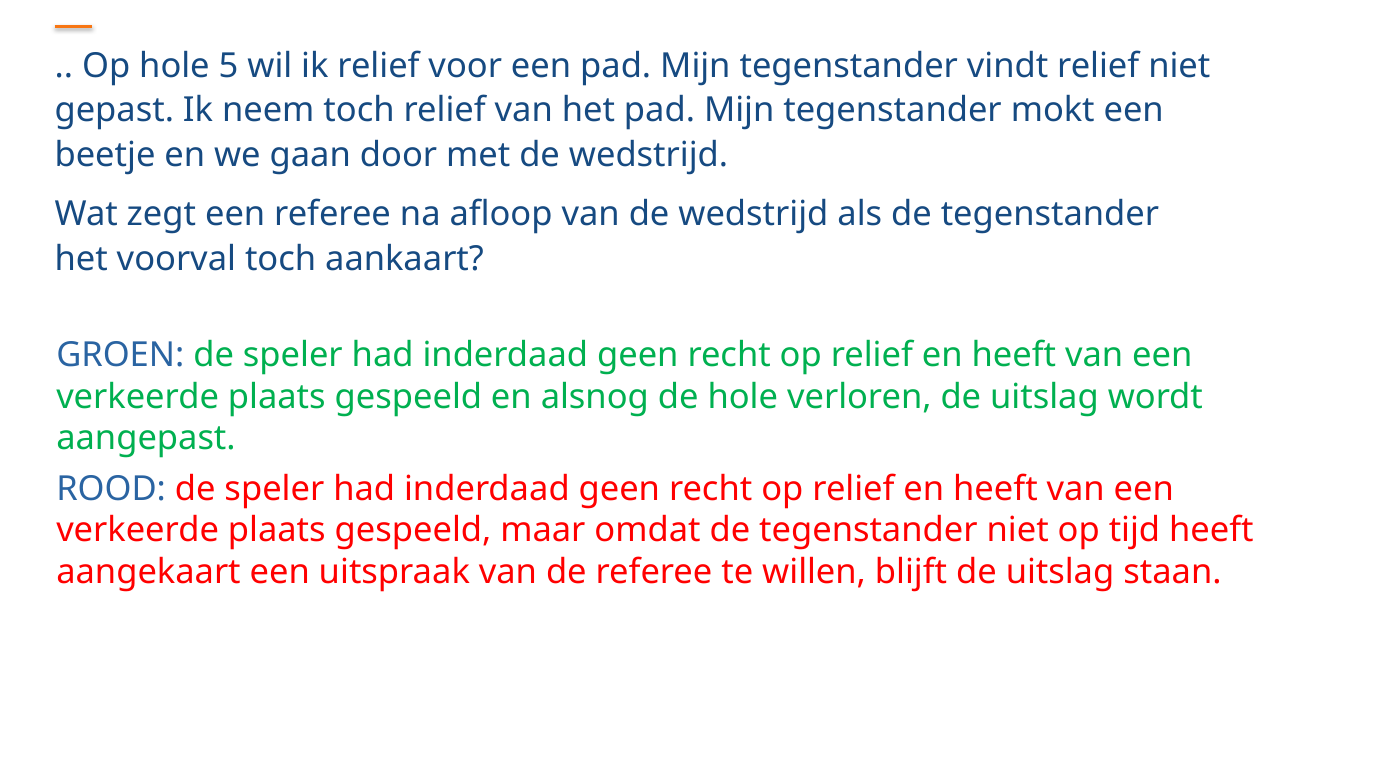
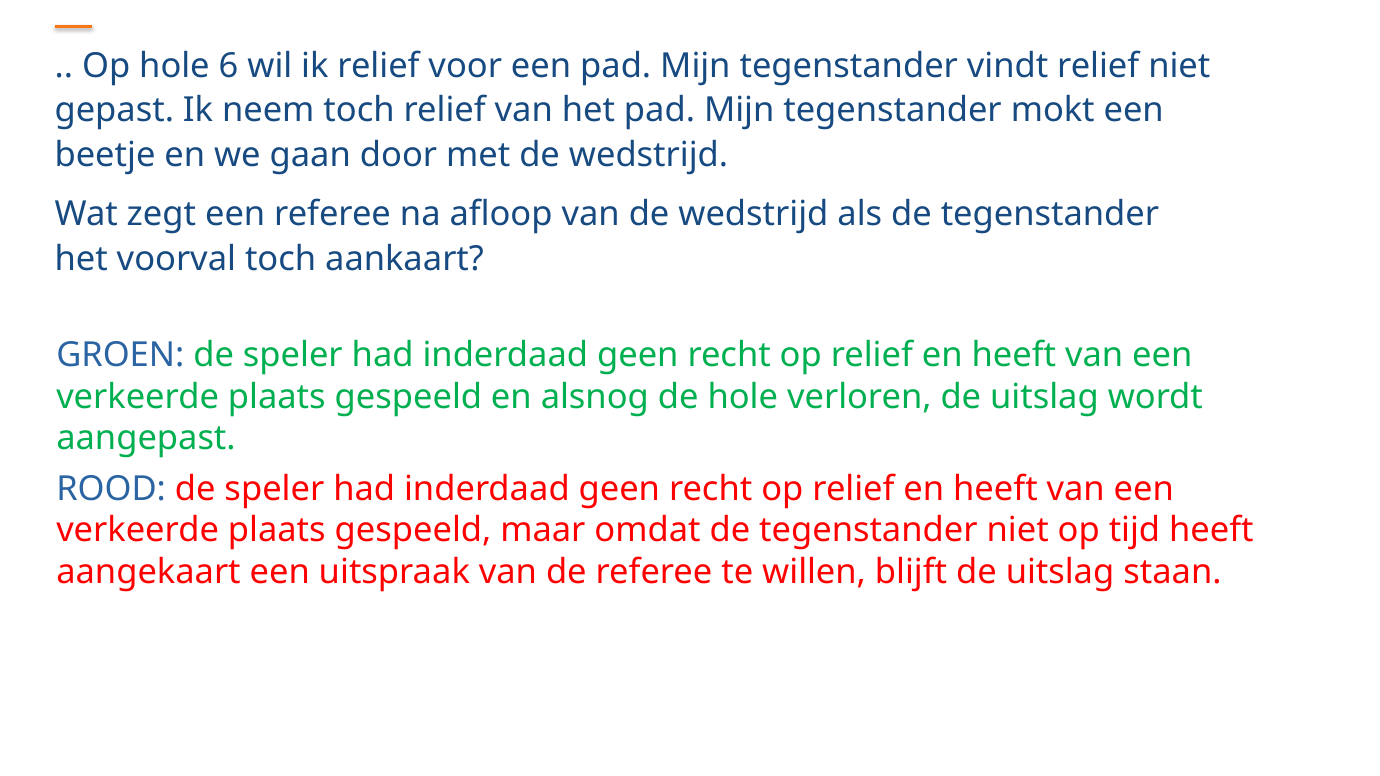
5: 5 -> 6
